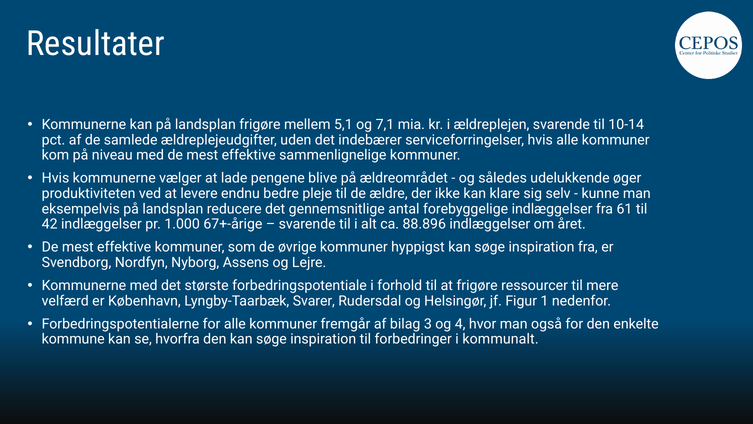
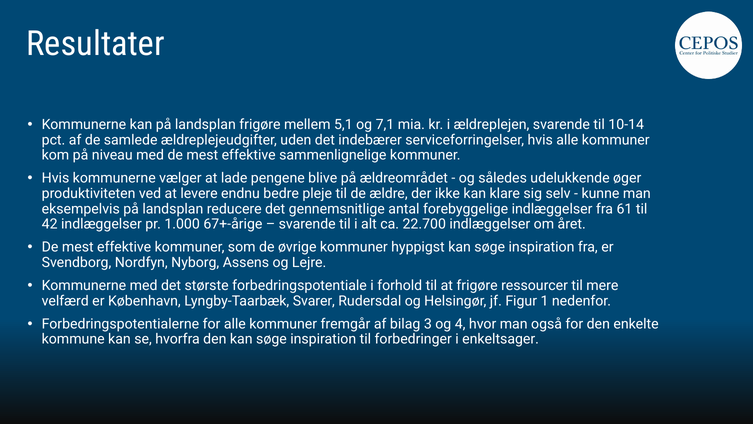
88.896: 88.896 -> 22.700
kommunalt: kommunalt -> enkeltsager
